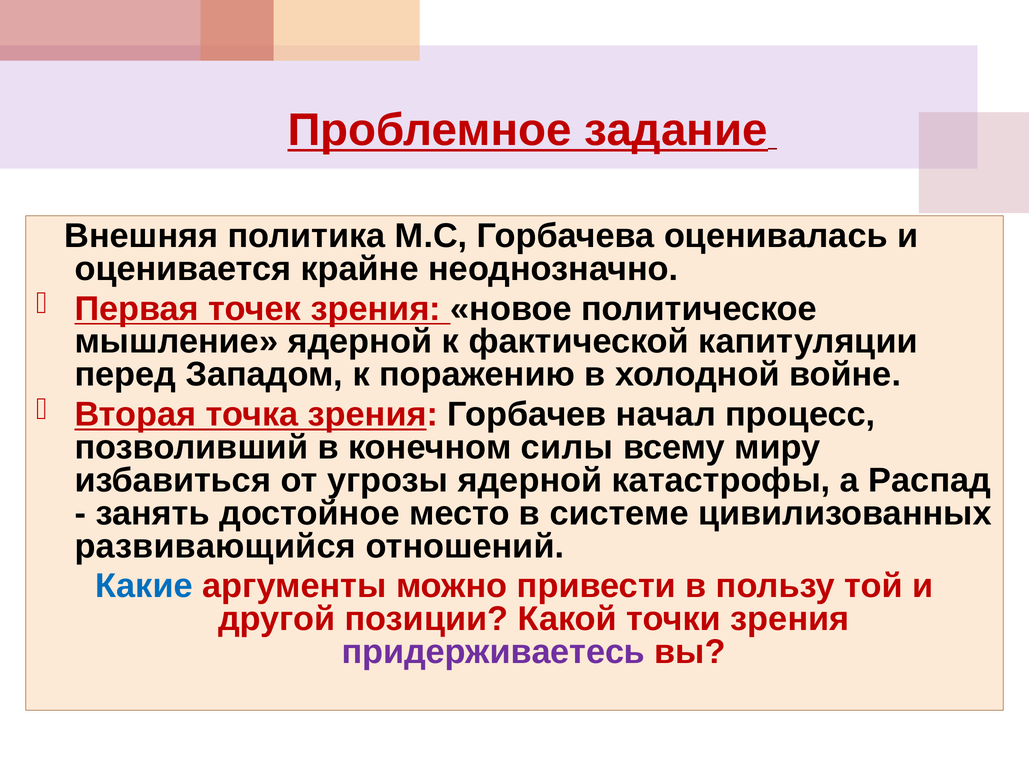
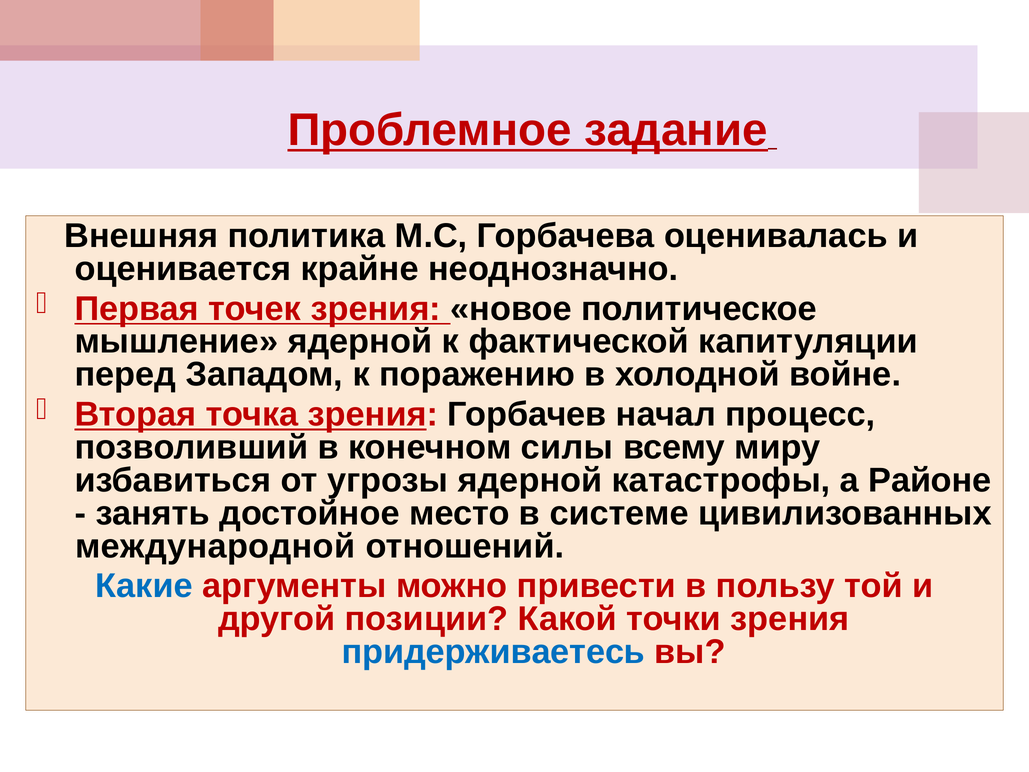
Распад: Распад -> Районе
развивающийся: развивающийся -> международной
придерживаетесь colour: purple -> blue
